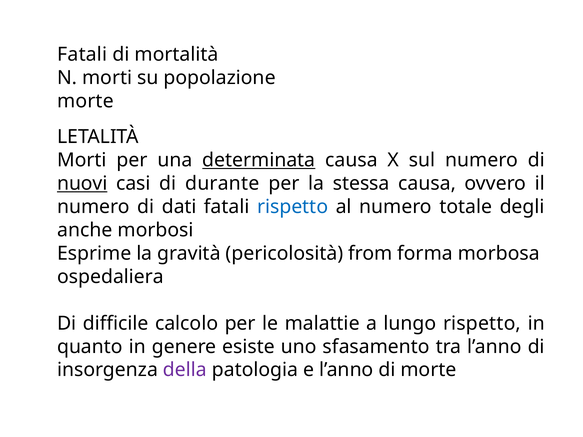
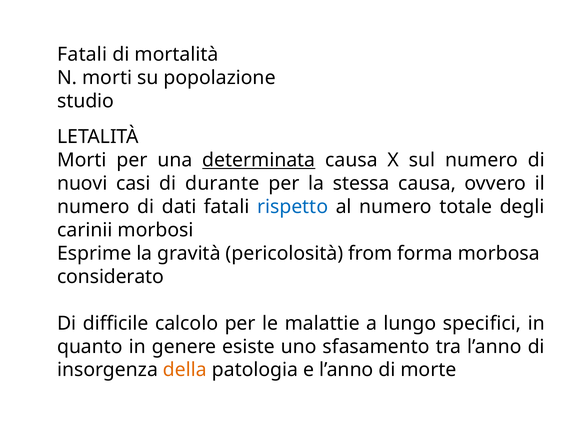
morte at (85, 101): morte -> studio
nuovi underline: present -> none
anche: anche -> carinii
ospedaliera: ospedaliera -> considerato
lungo rispetto: rispetto -> specifici
della colour: purple -> orange
